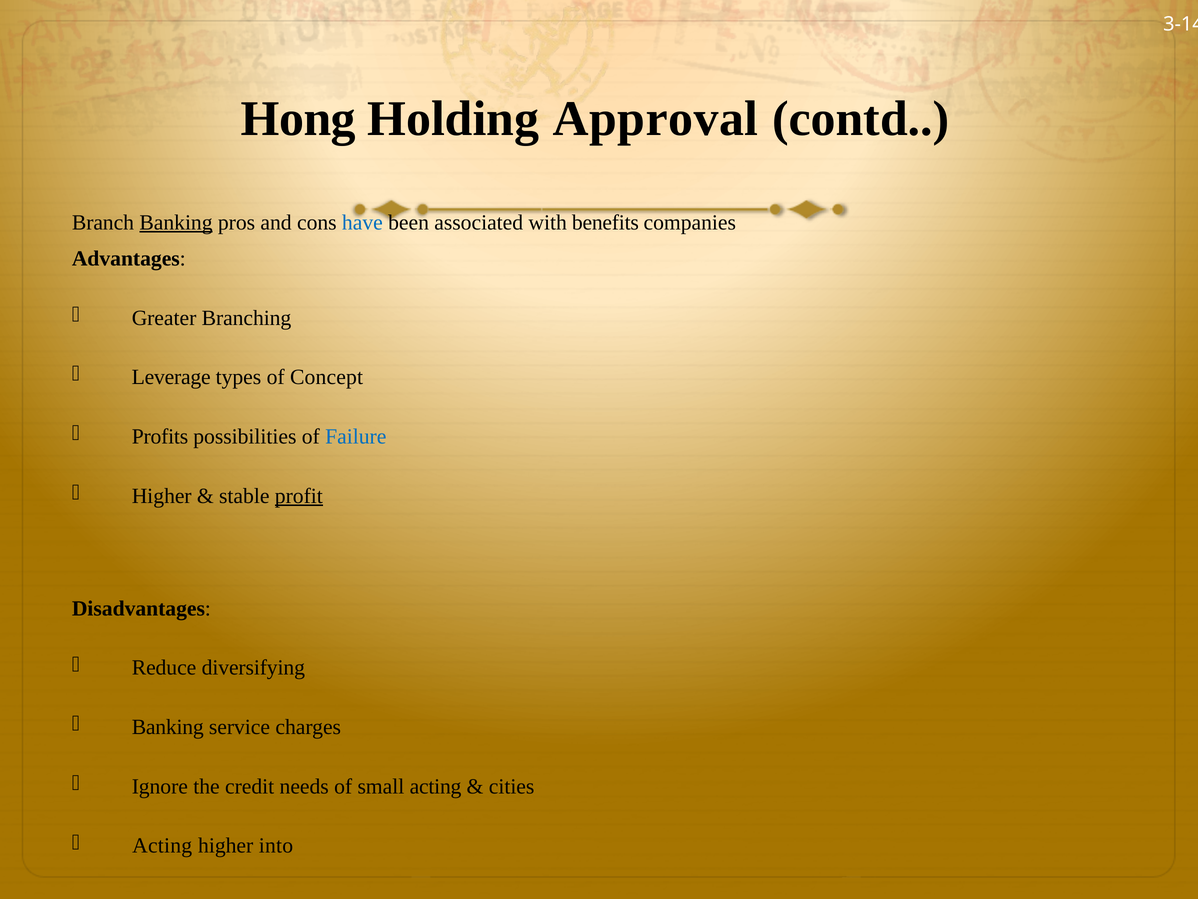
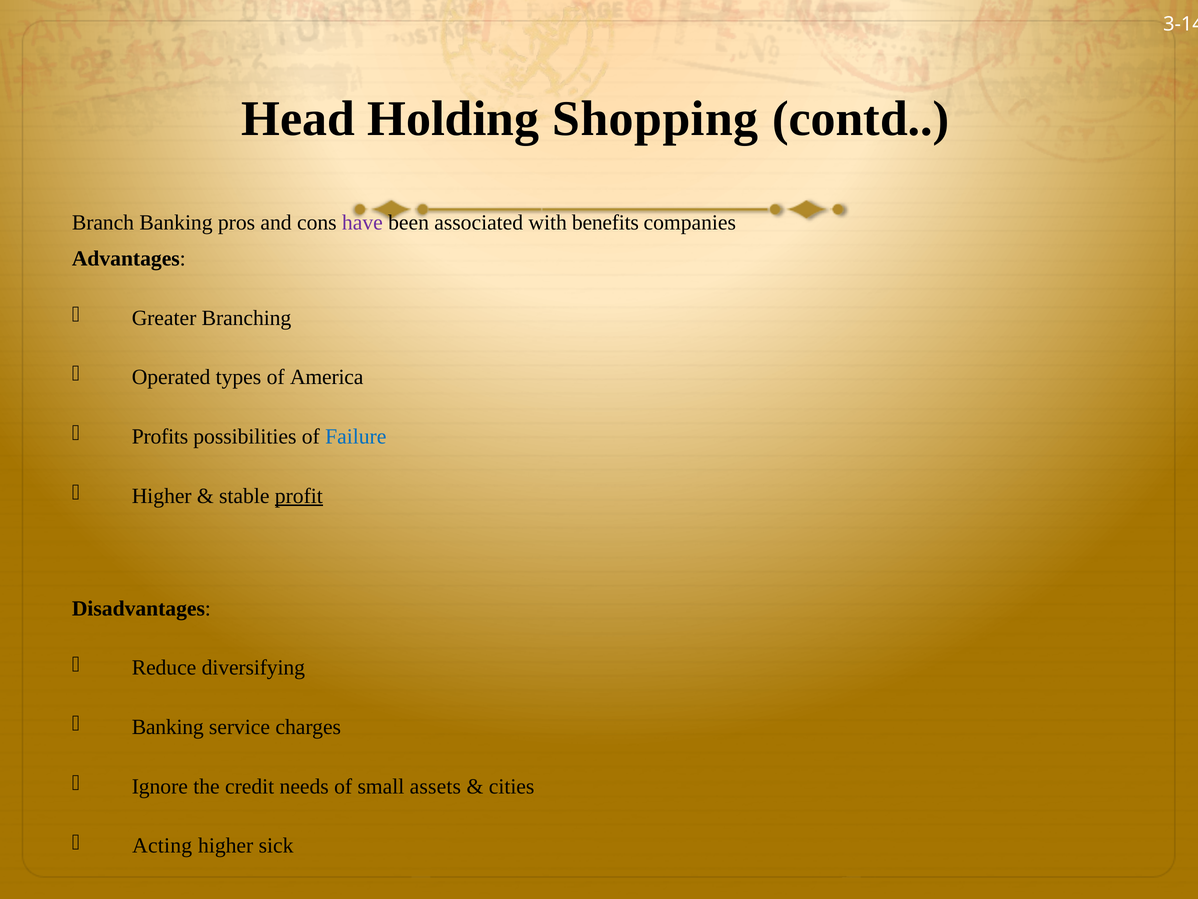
Hong: Hong -> Head
Approval: Approval -> Shopping
Banking at (176, 222) underline: present -> none
have colour: blue -> purple
Leverage: Leverage -> Operated
Concept: Concept -> America
small acting: acting -> assets
into: into -> sick
